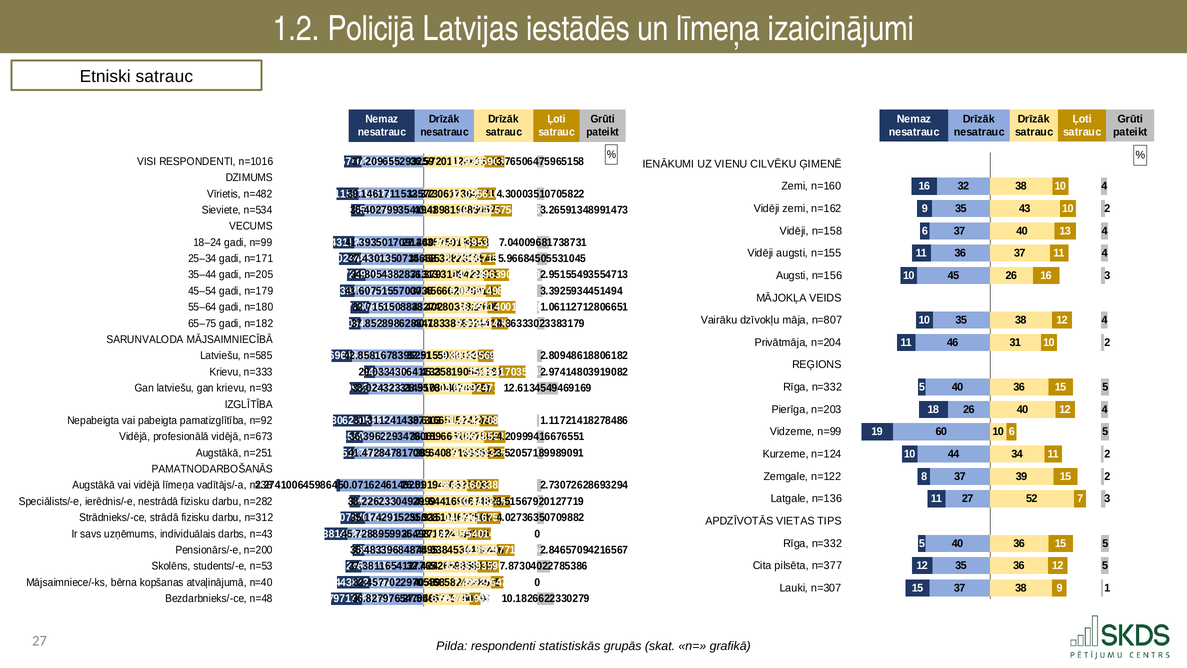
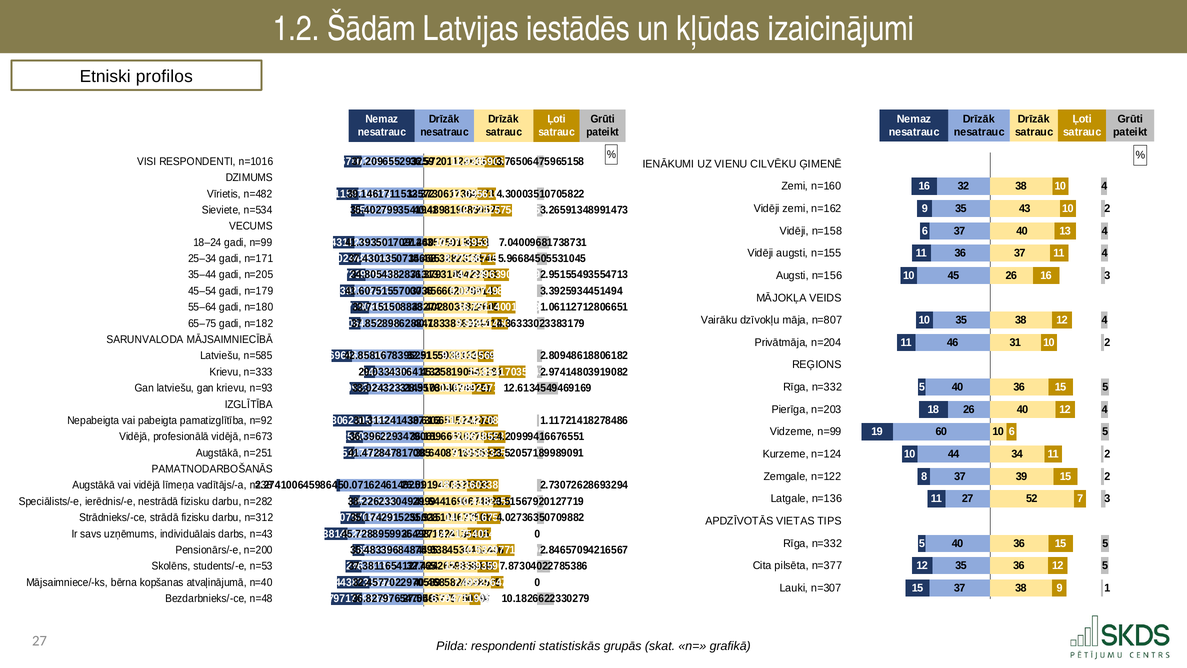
Policijā: Policijā -> Šādām
un līmeņa: līmeņa -> kļūdas
Etniski satrauc: satrauc -> profilos
